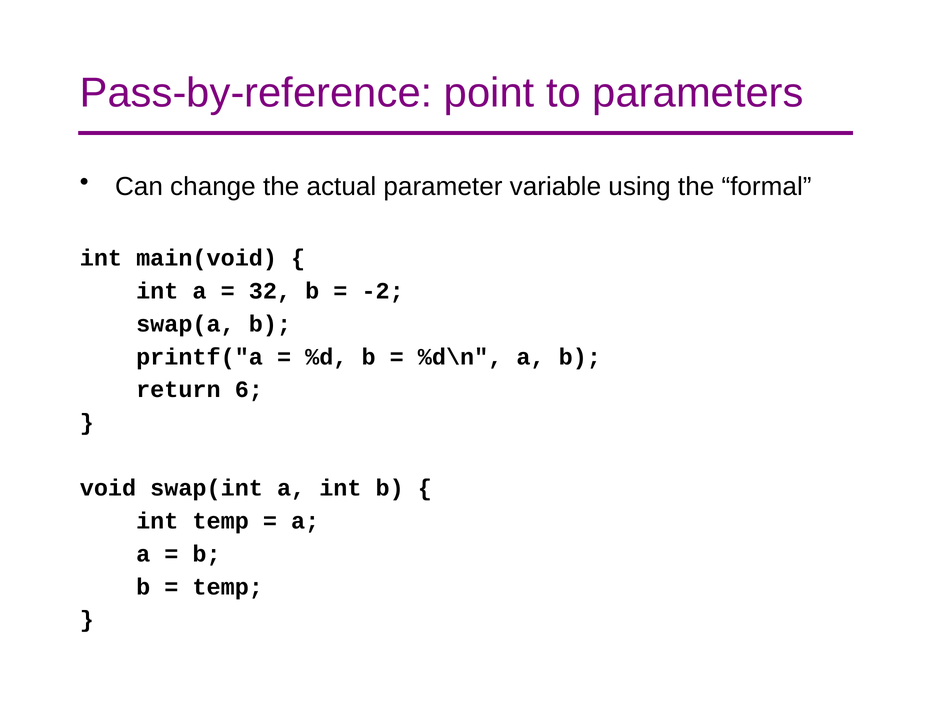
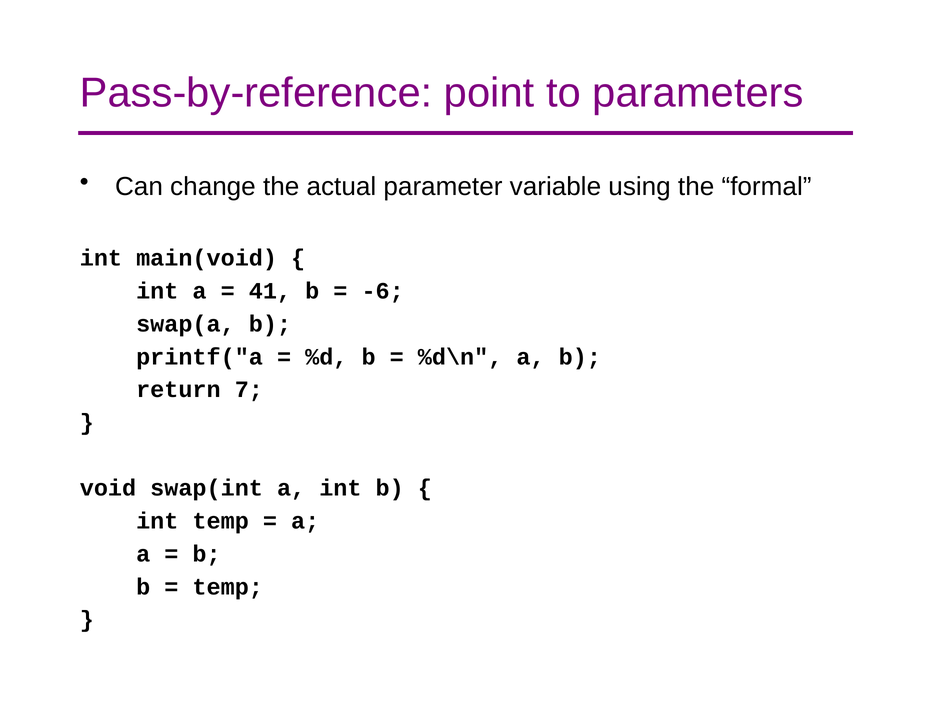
32: 32 -> 41
-2: -2 -> -6
6: 6 -> 7
